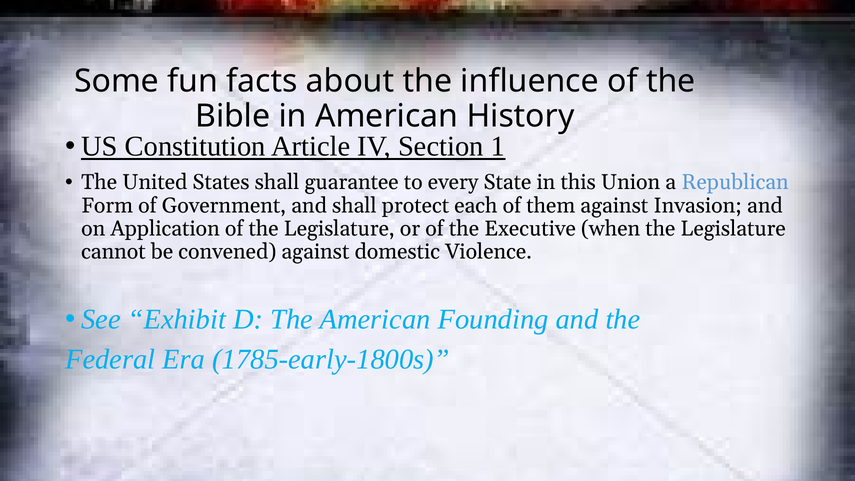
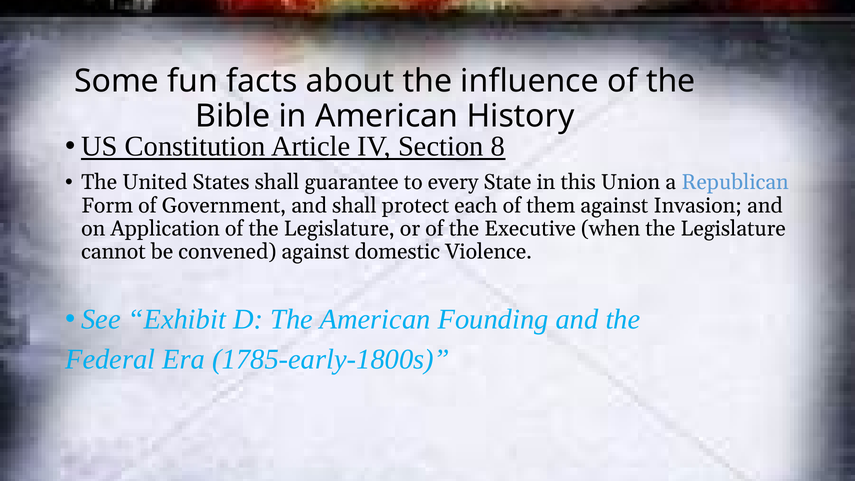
1: 1 -> 8
